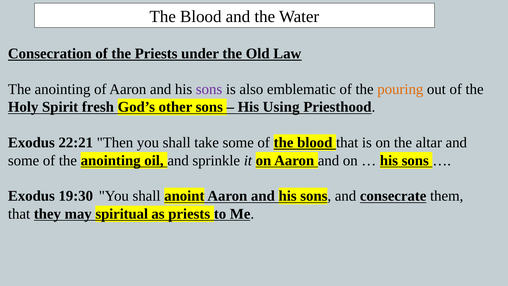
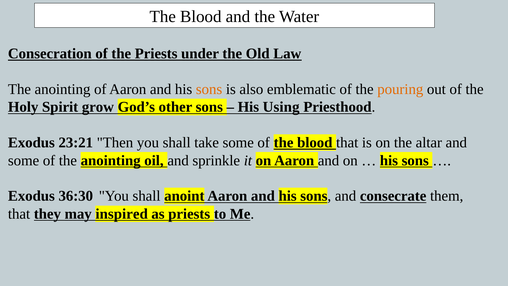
sons at (209, 89) colour: purple -> orange
fresh: fresh -> grow
22:21: 22:21 -> 23:21
19:30: 19:30 -> 36:30
spiritual: spiritual -> inspired
